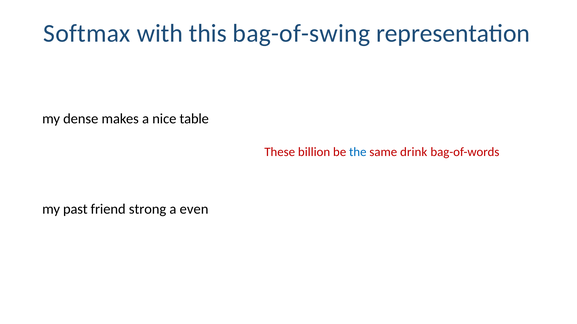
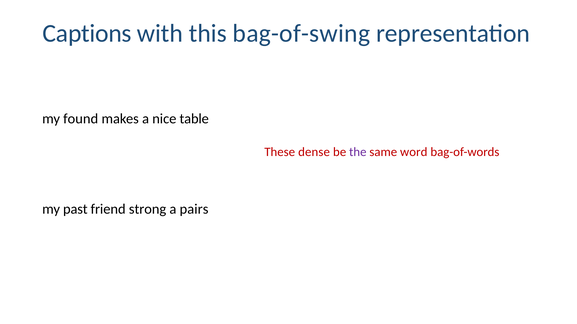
Softmax: Softmax -> Captions
dense: dense -> found
billion: billion -> dense
the colour: blue -> purple
drink: drink -> word
even: even -> pairs
